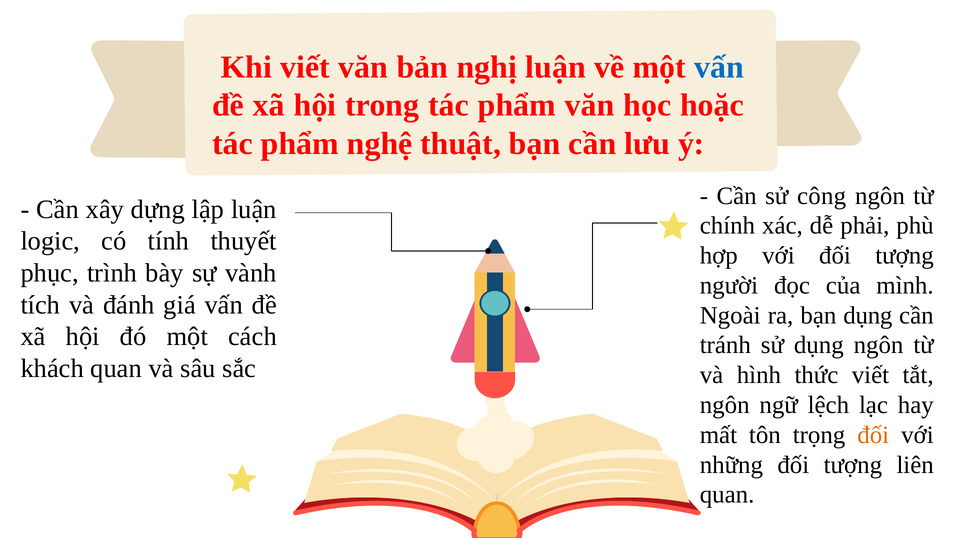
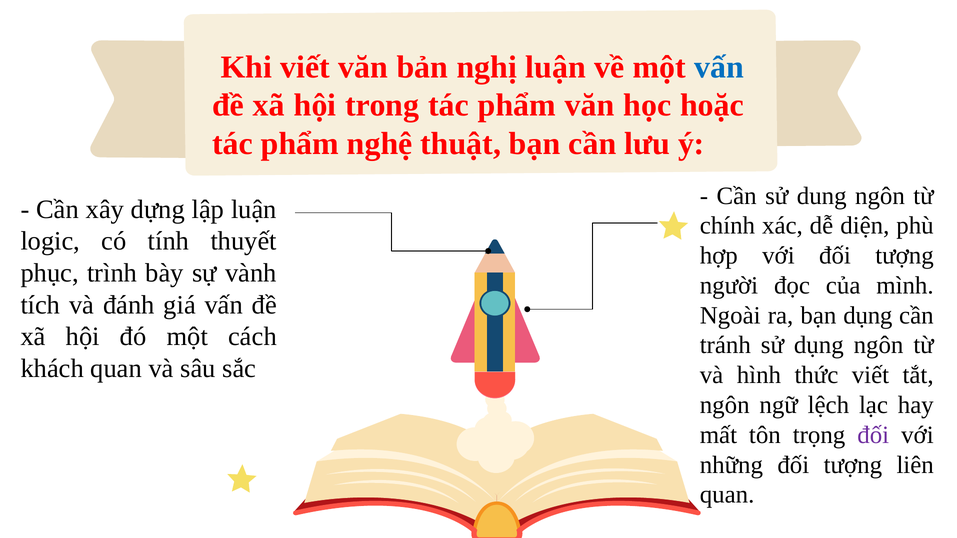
công: công -> dung
phải: phải -> diện
đối at (873, 435) colour: orange -> purple
